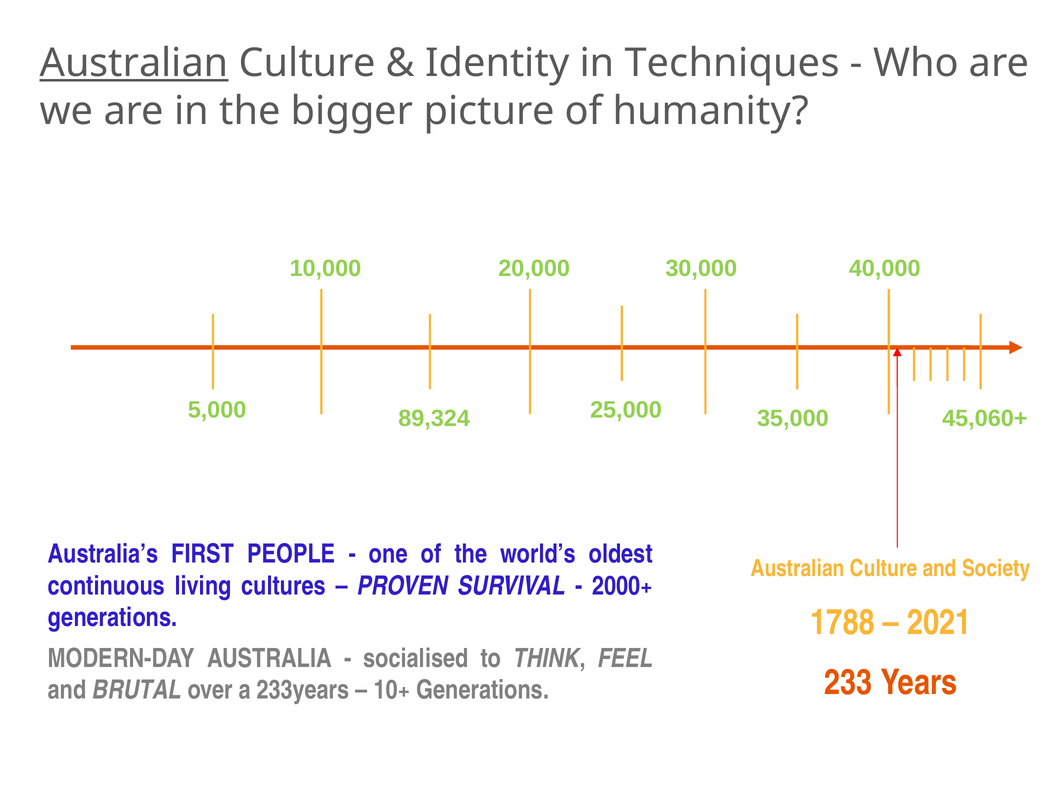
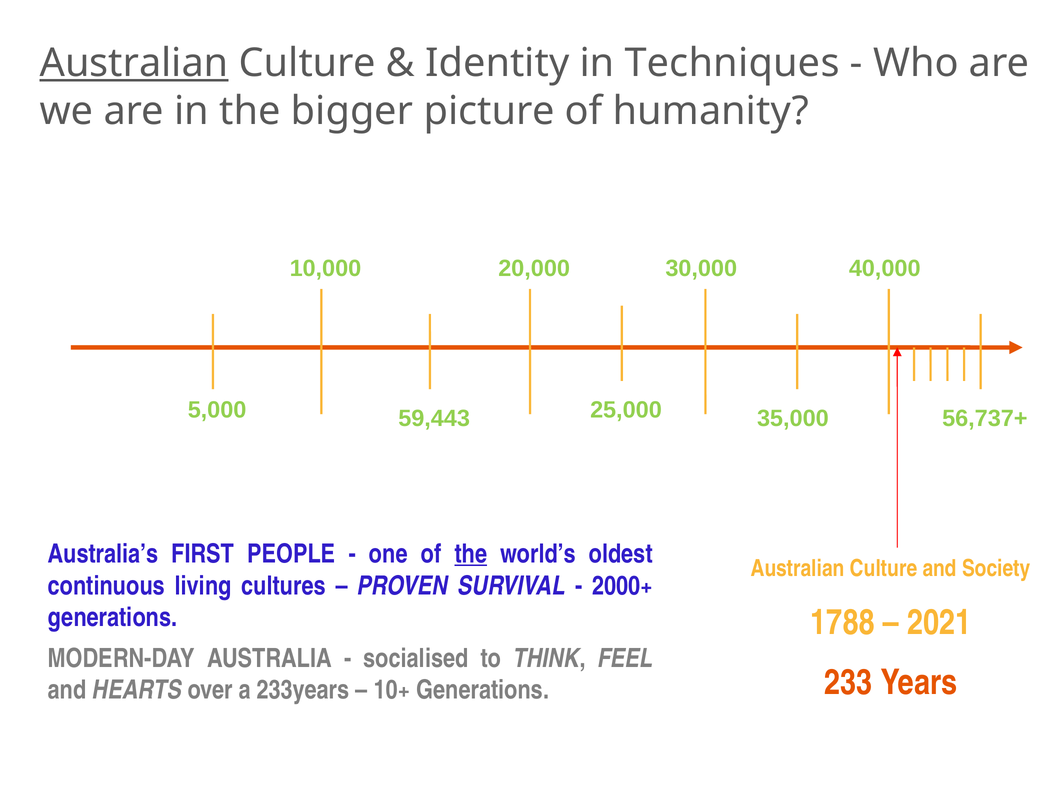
89,324: 89,324 -> 59,443
45,060+: 45,060+ -> 56,737+
the at (471, 554) underline: none -> present
BRUTAL: BRUTAL -> HEARTS
